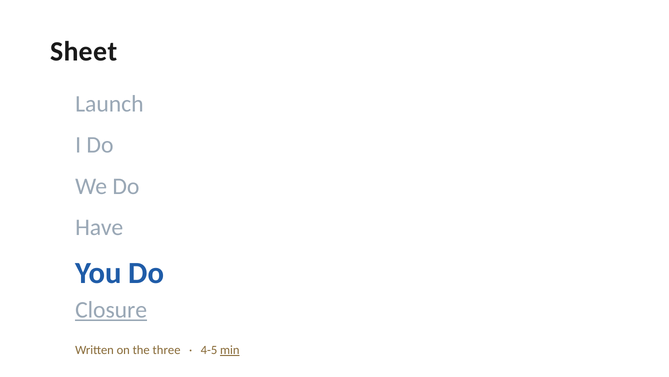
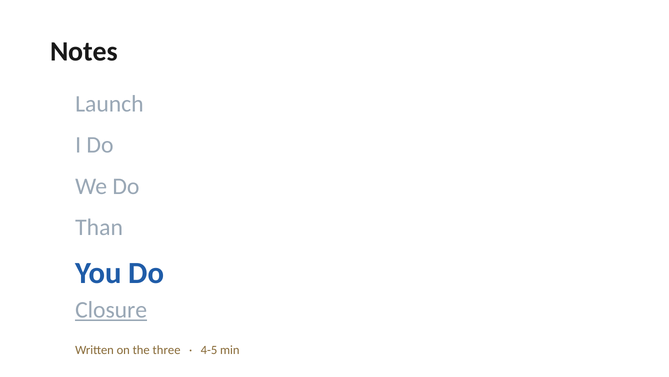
Sheet: Sheet -> Notes
Have: Have -> Than
min underline: present -> none
